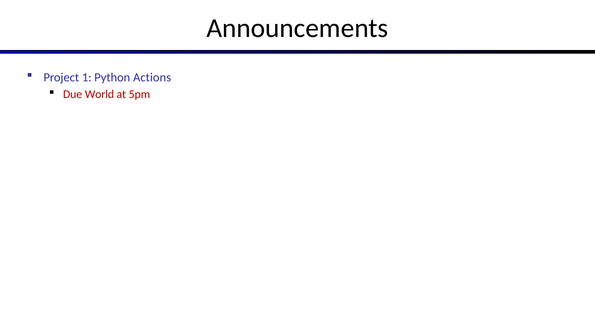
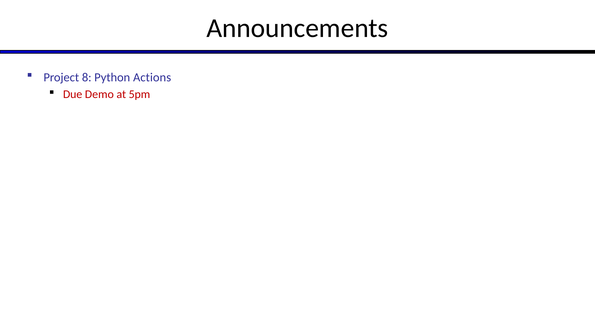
1: 1 -> 8
World: World -> Demo
